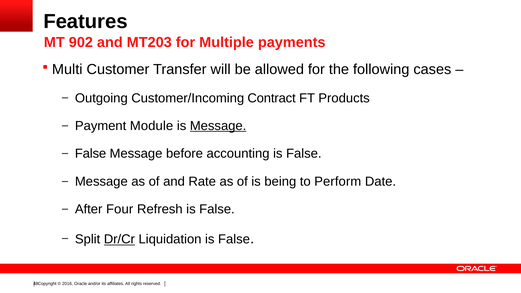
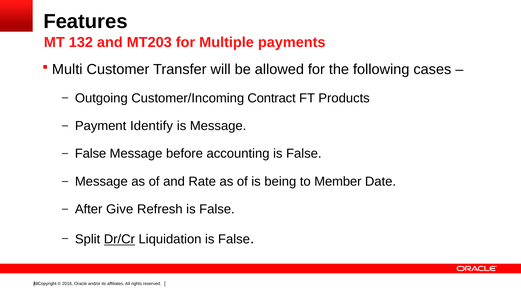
902: 902 -> 132
Module: Module -> Identify
Message at (218, 126) underline: present -> none
Perform: Perform -> Member
Four: Four -> Give
